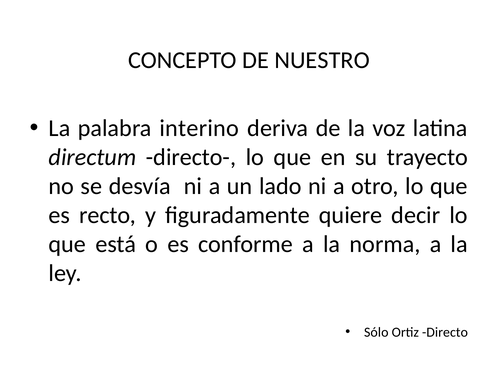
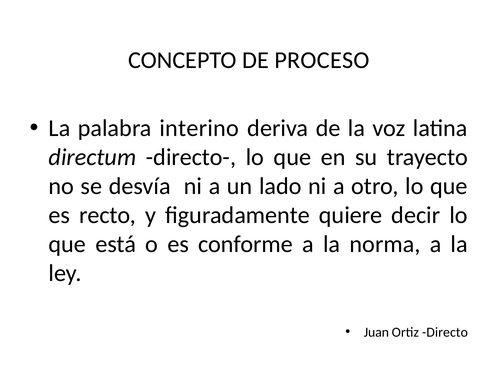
NUESTRO: NUESTRO -> PROCESO
Sólo: Sólo -> Juan
